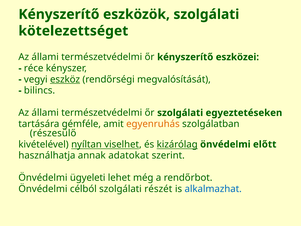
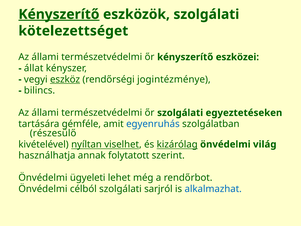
Kényszerítő at (59, 14) underline: none -> present
réce: réce -> állat
megvalósítását: megvalósítását -> jogintézménye
egyenruhás colour: orange -> blue
előtt: előtt -> világ
adatokat: adatokat -> folytatott
részét: részét -> sarjról
